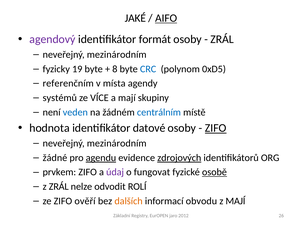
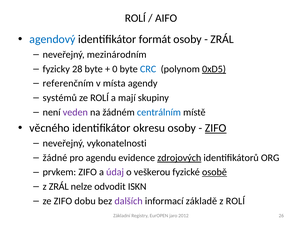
JAKÉ at (135, 18): JAKÉ -> ROLÍ
AIFO underline: present -> none
agendový colour: purple -> blue
19: 19 -> 28
8: 8 -> 0
0xD5 underline: none -> present
ze VÍCE: VÍCE -> ROLÍ
veden colour: blue -> purple
hodnota: hodnota -> věcného
datové: datové -> okresu
mezinárodním at (117, 144): mezinárodním -> vykonatelnosti
agendu underline: present -> none
fungovat: fungovat -> veškerou
ROLÍ: ROLÍ -> ISKN
ověří: ověří -> dobu
dalších colour: orange -> purple
obvodu: obvodu -> základě
z MAJÍ: MAJÍ -> ROLÍ
